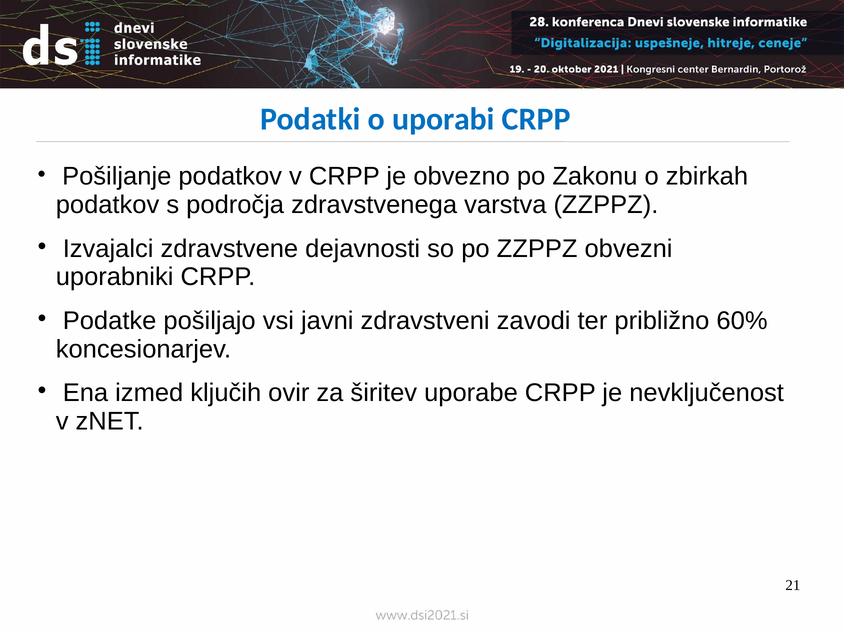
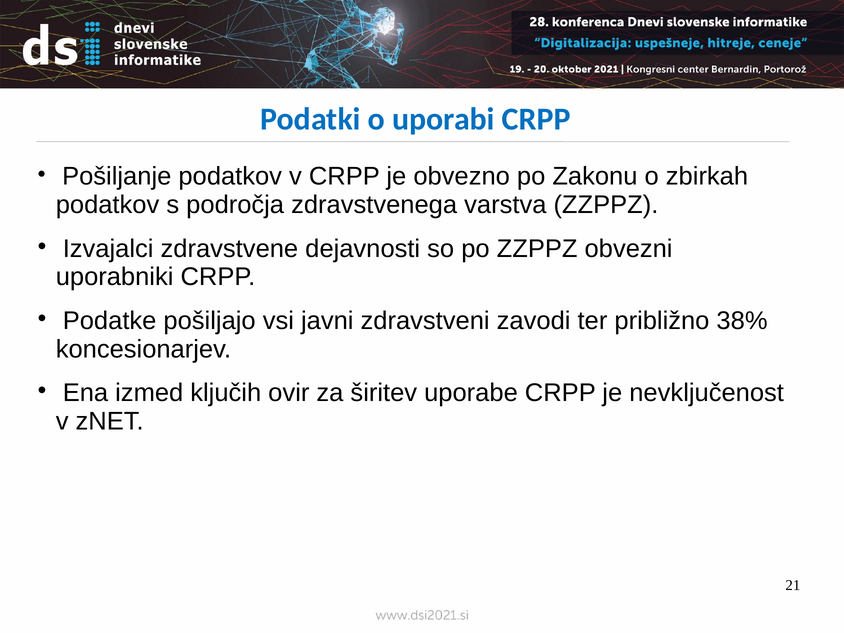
60%: 60% -> 38%
